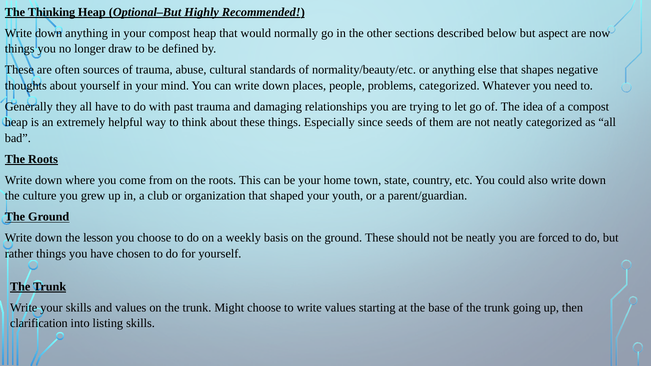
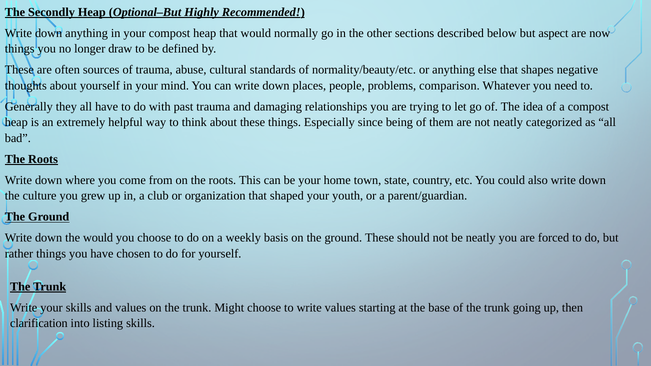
Thinking: Thinking -> Secondly
problems categorized: categorized -> comparison
seeds: seeds -> being
the lesson: lesson -> would
